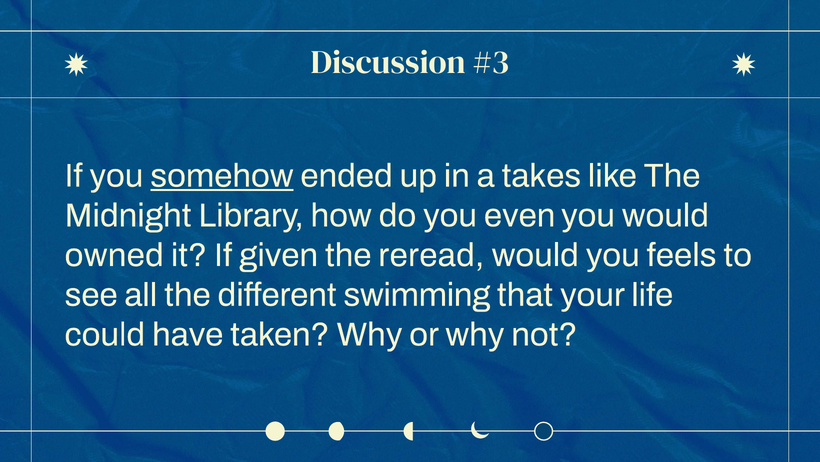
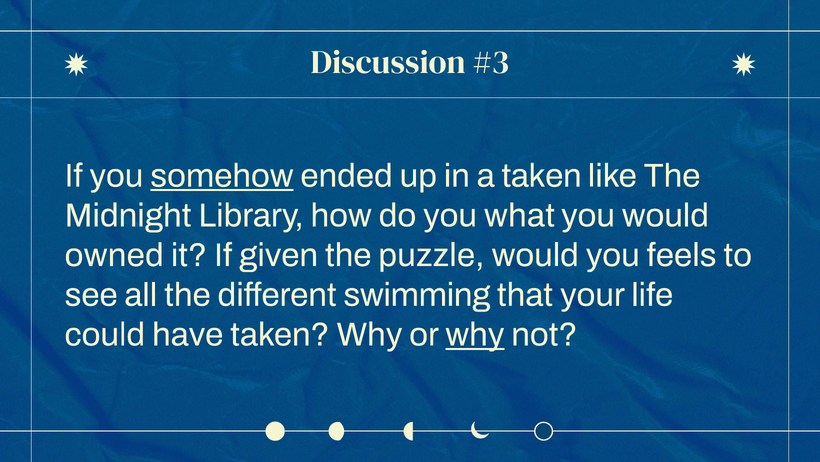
a takes: takes -> taken
even: even -> what
reread: reread -> puzzle
why at (475, 334) underline: none -> present
